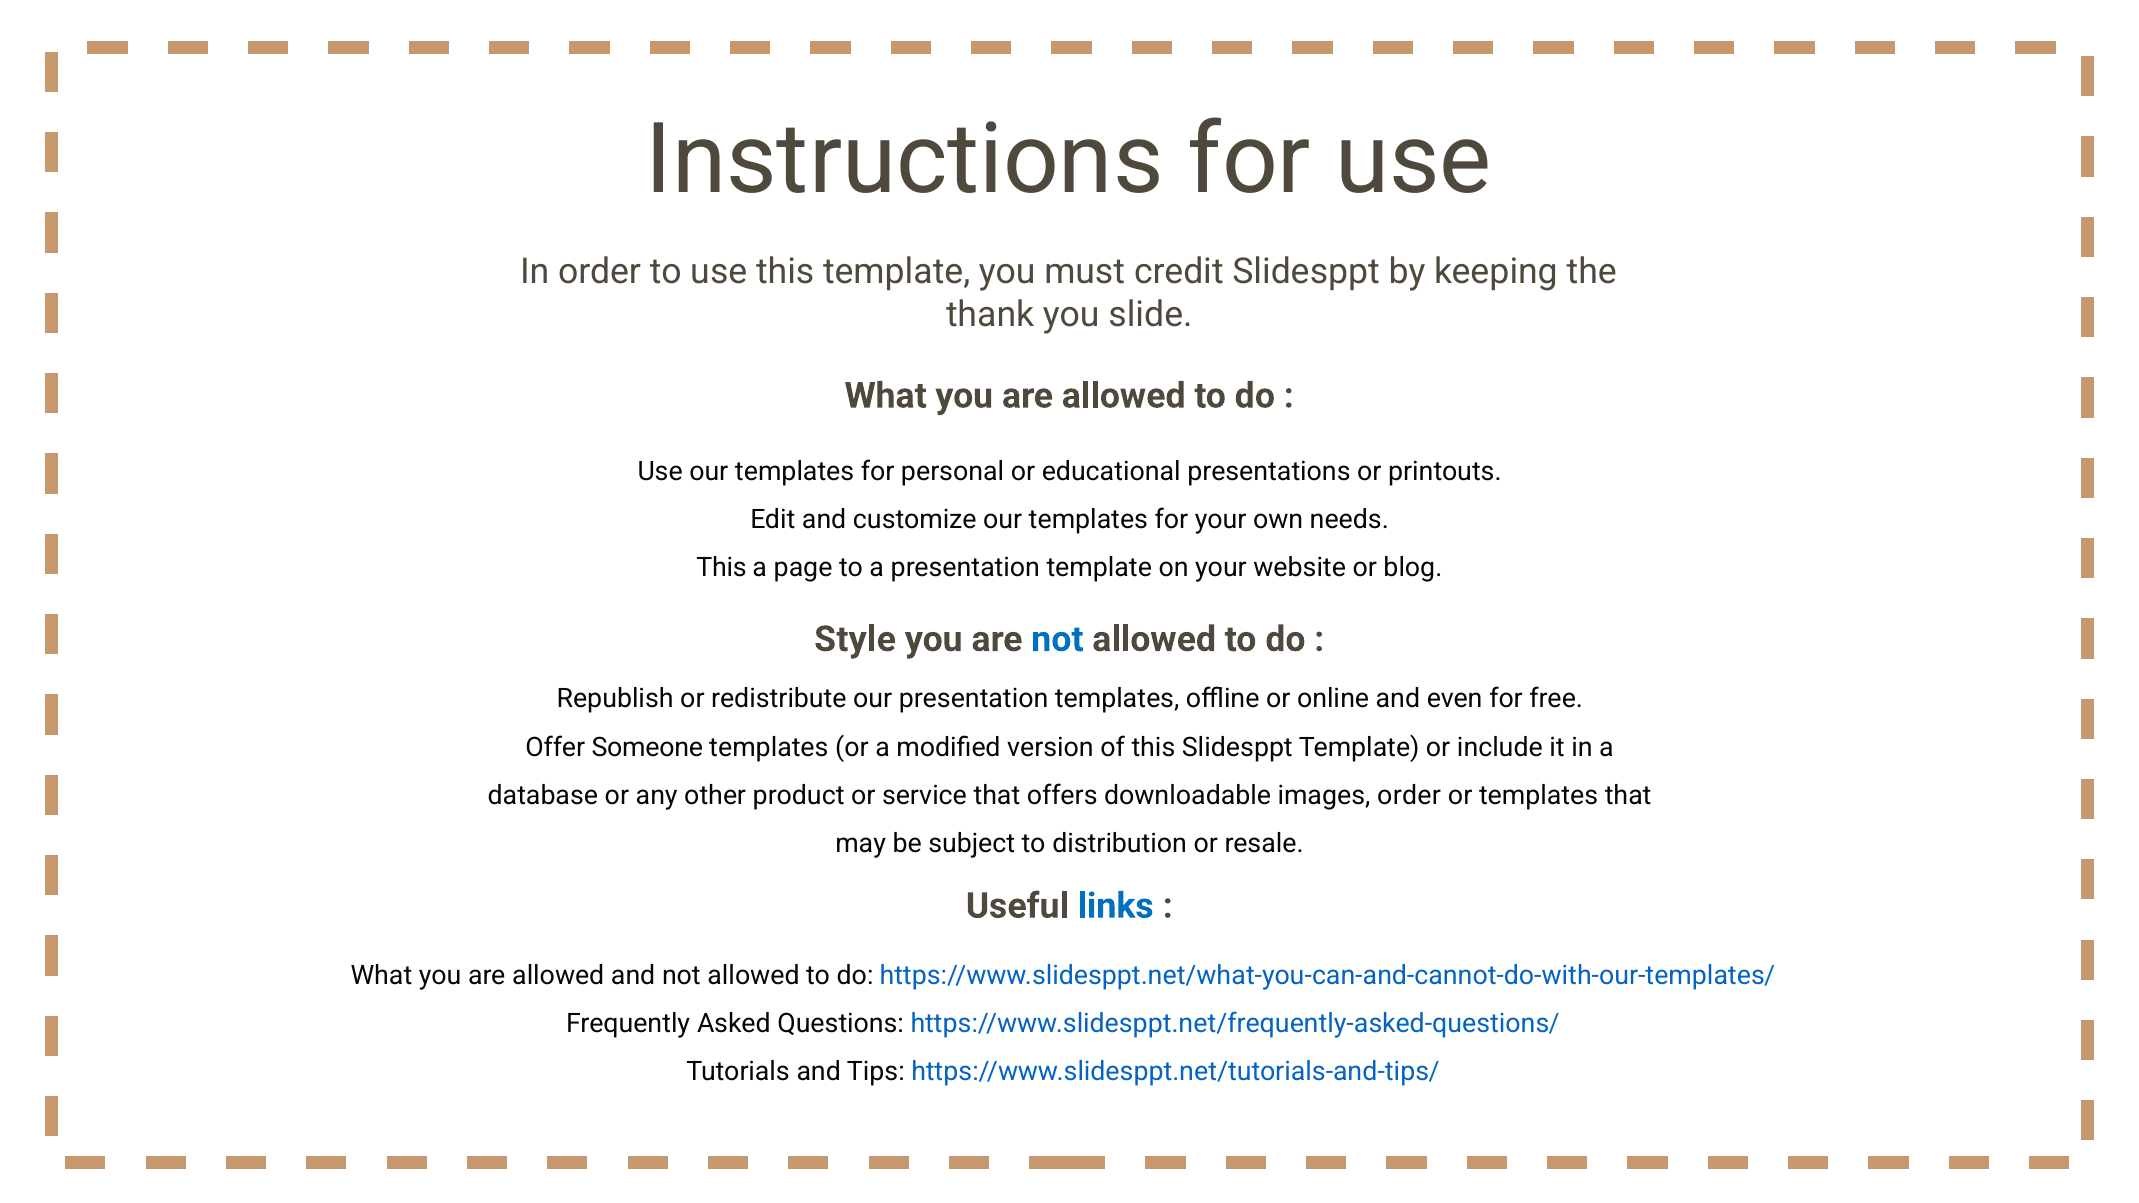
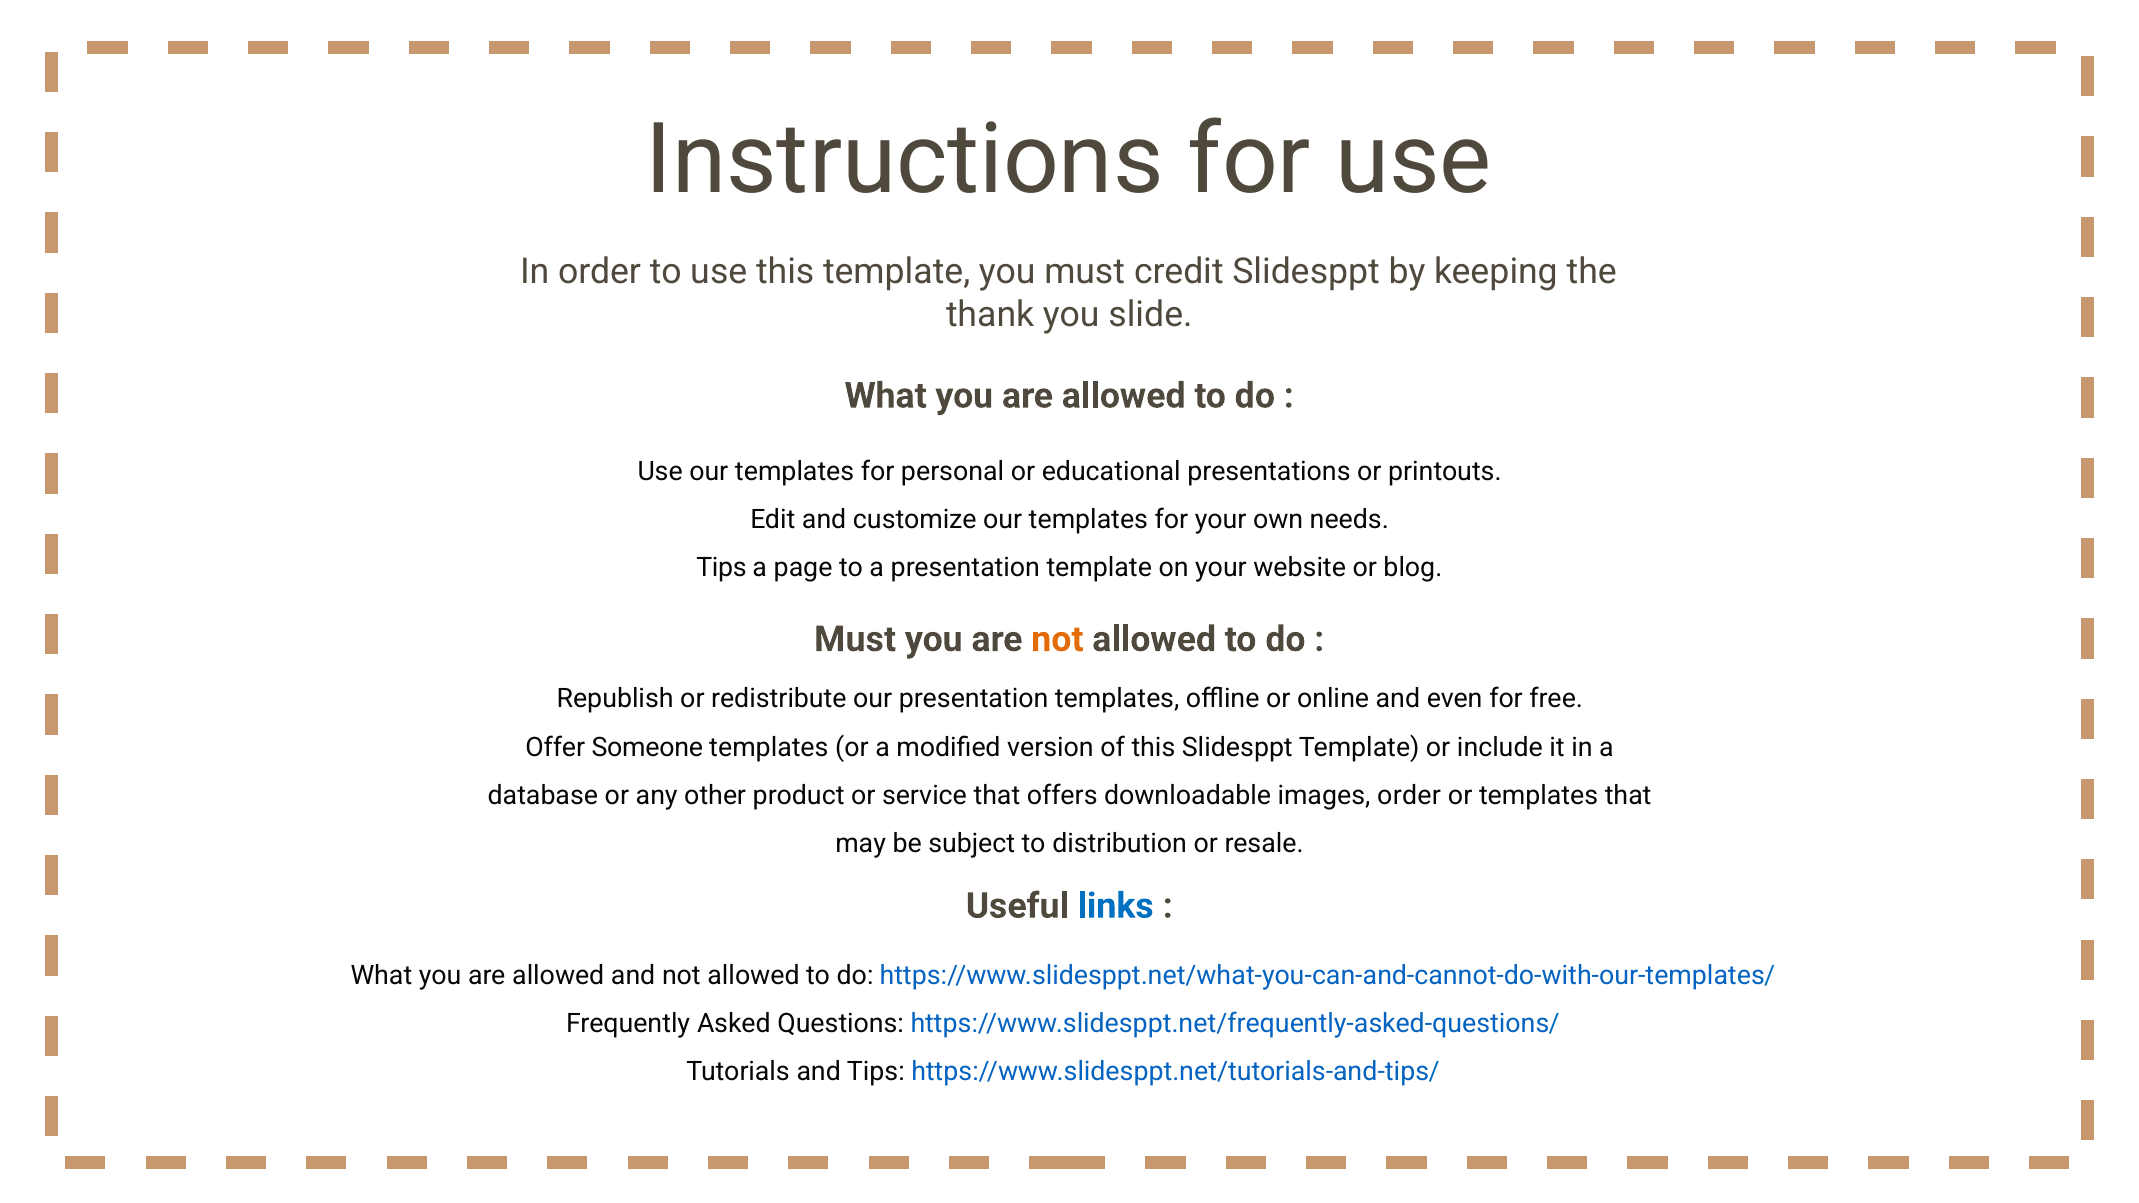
This at (722, 568): This -> Tips
Style at (855, 639): Style -> Must
not at (1057, 639) colour: blue -> orange
